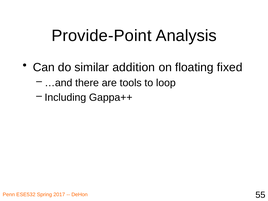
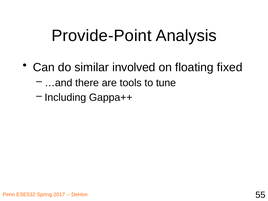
addition: addition -> involved
loop: loop -> tune
